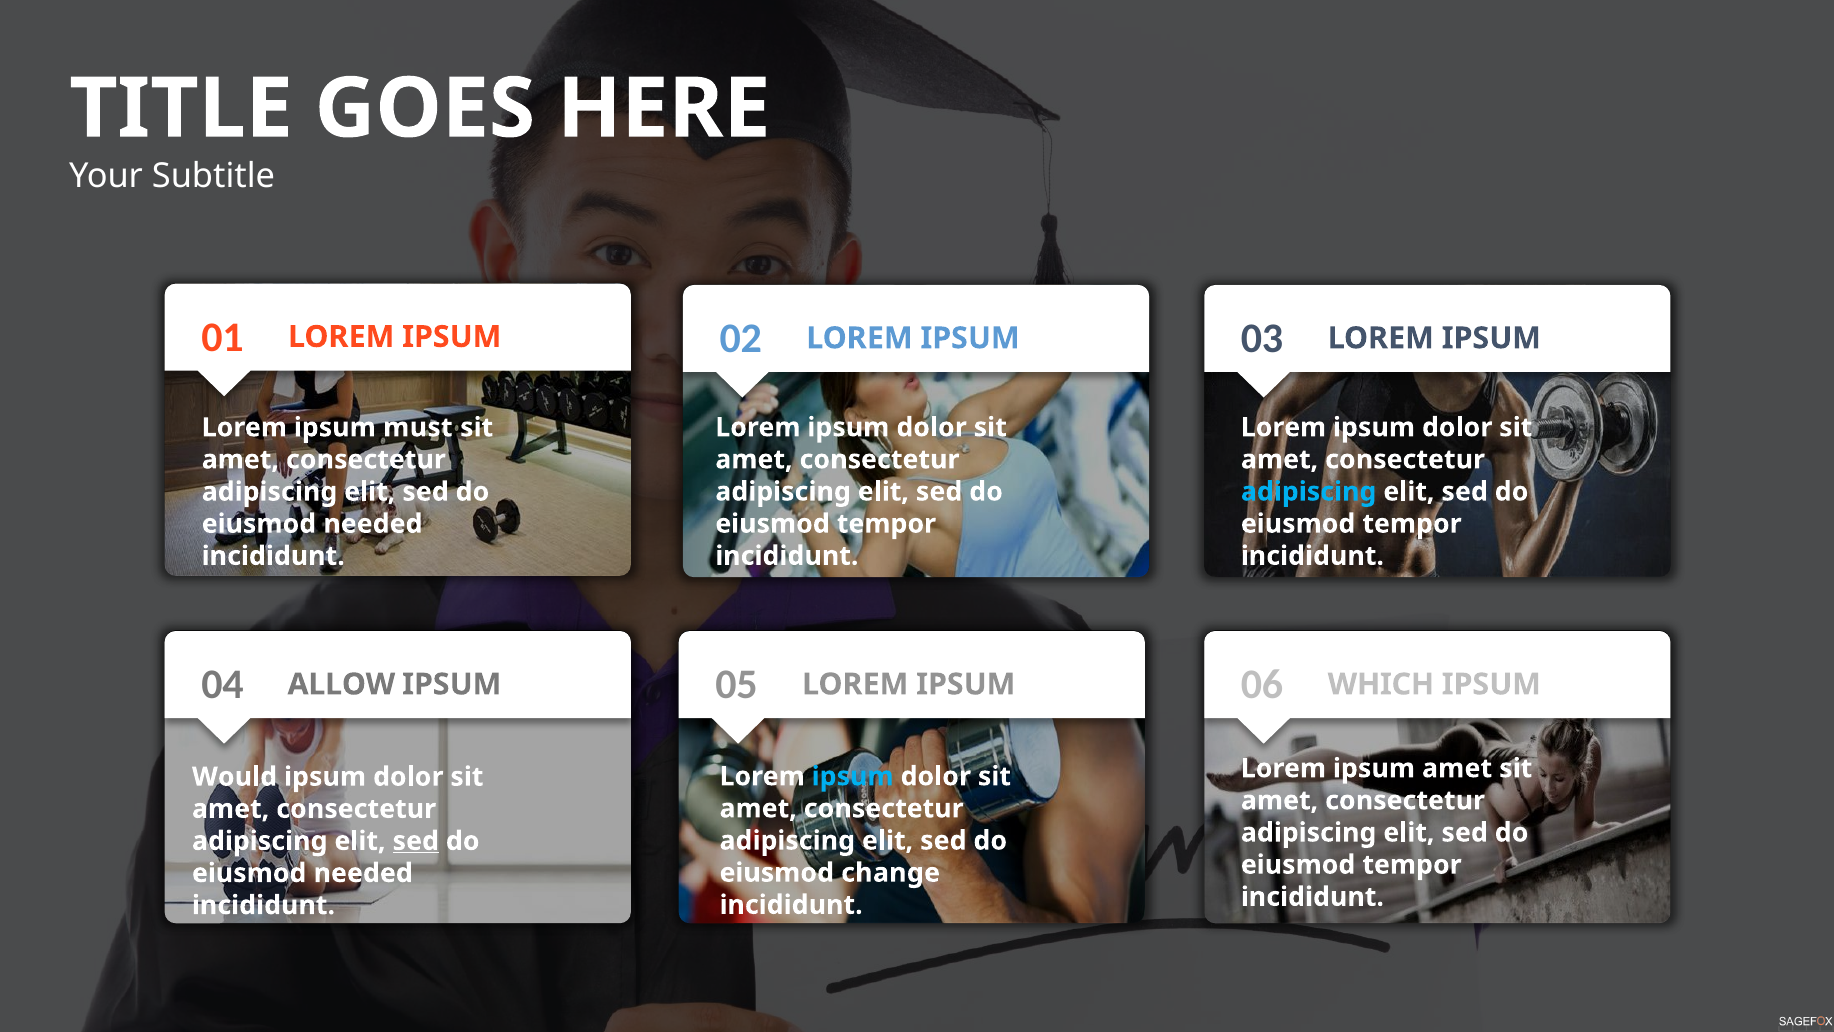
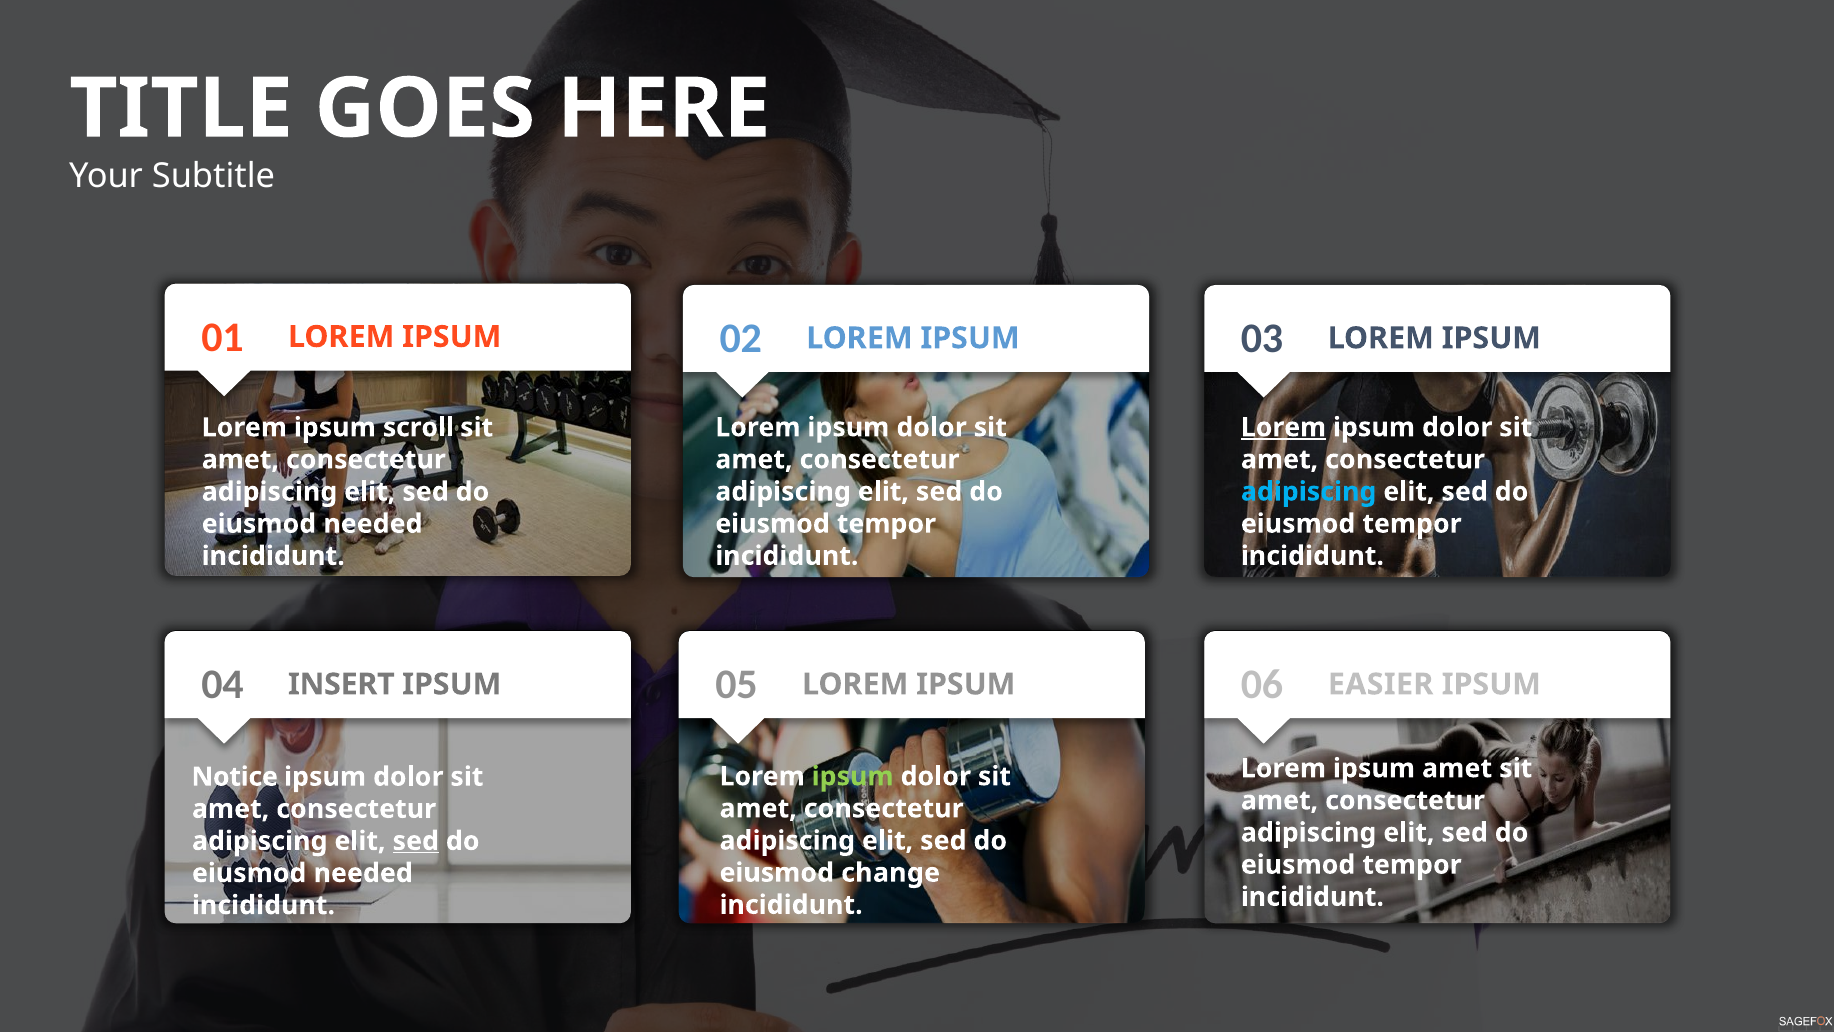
must: must -> scroll
Lorem at (1284, 427) underline: none -> present
ALLOW: ALLOW -> INSERT
WHICH: WHICH -> EASIER
ipsum at (853, 776) colour: light blue -> light green
Would: Would -> Notice
